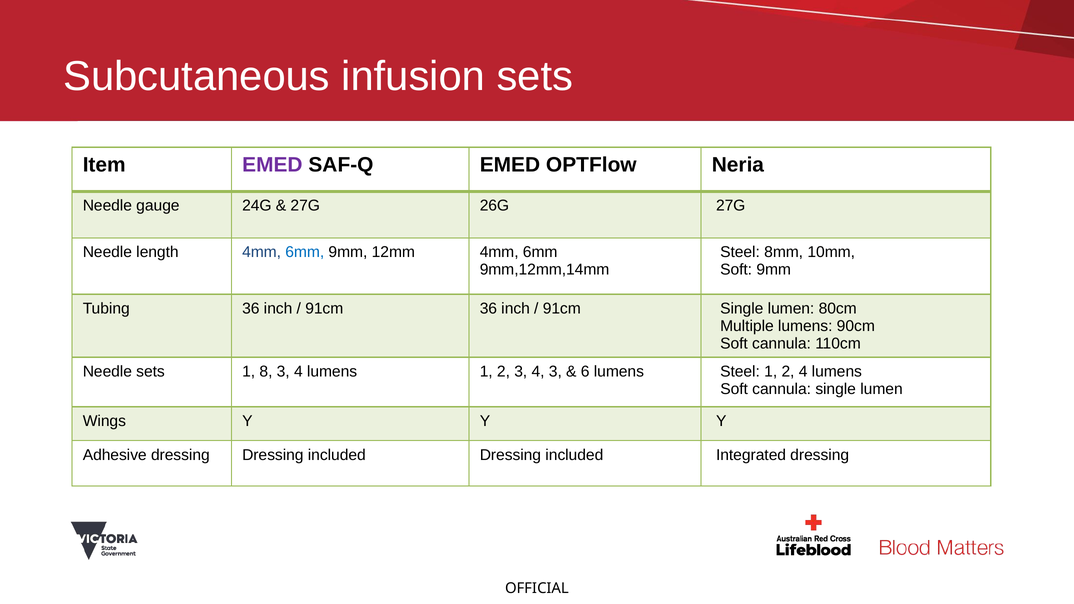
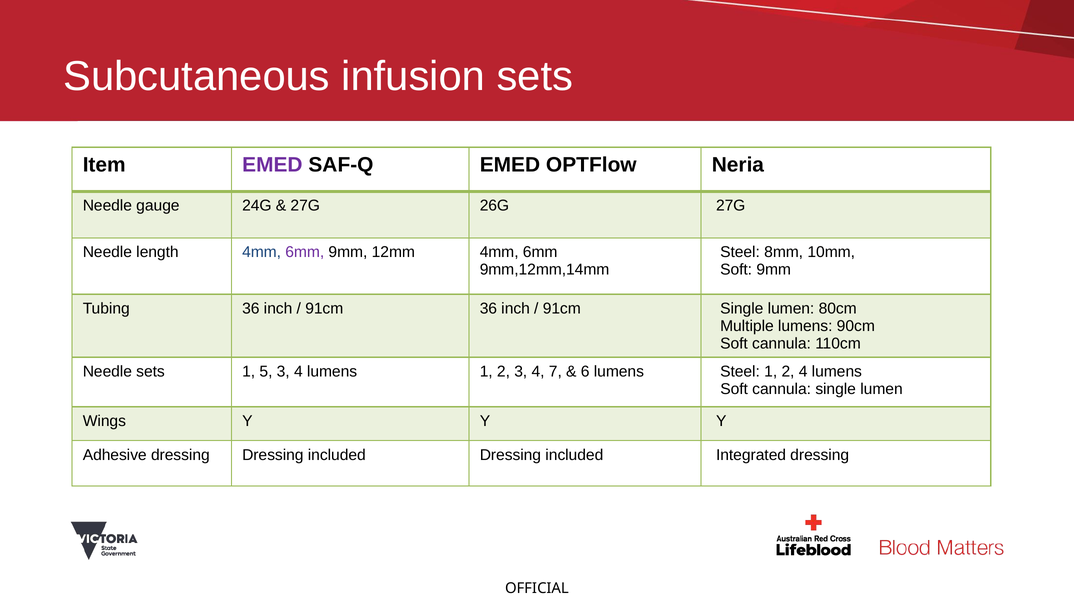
6mm at (305, 252) colour: blue -> purple
8: 8 -> 5
4 3: 3 -> 7
